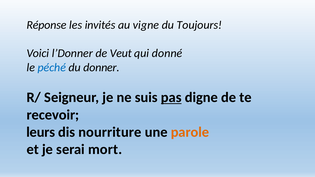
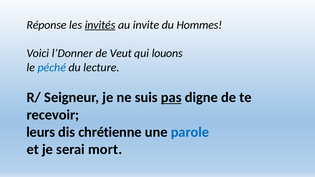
invités underline: none -> present
vigne: vigne -> invite
Toujours: Toujours -> Hommes
donné: donné -> louons
donner: donner -> lecture
nourriture: nourriture -> chrétienne
parole colour: orange -> blue
